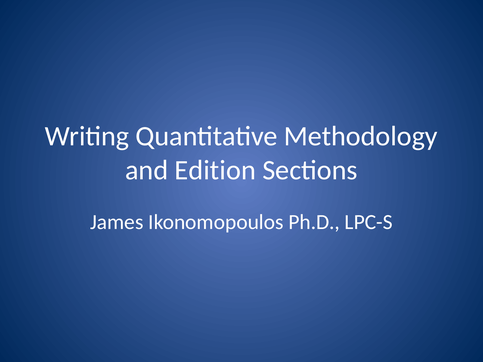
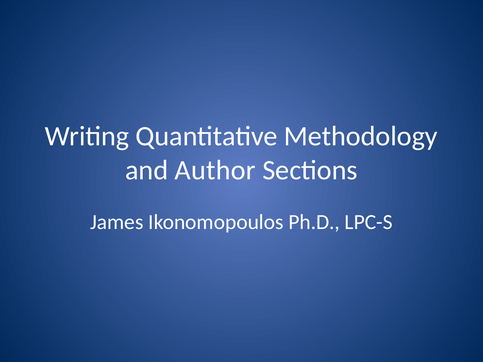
Edition: Edition -> Author
